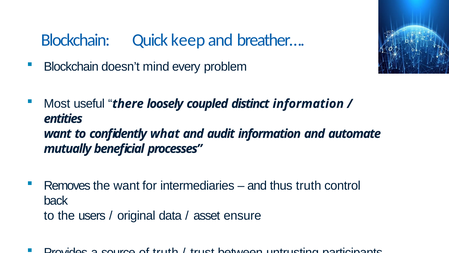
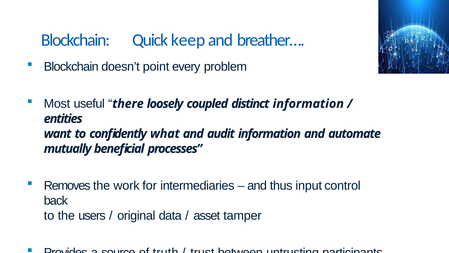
mind: mind -> point
the want: want -> work
thus truth: truth -> input
ensure: ensure -> tamper
